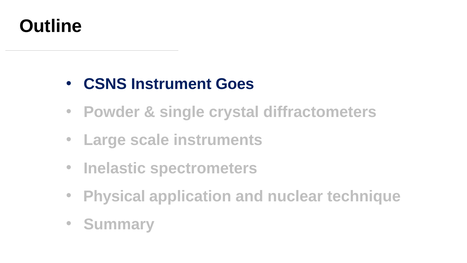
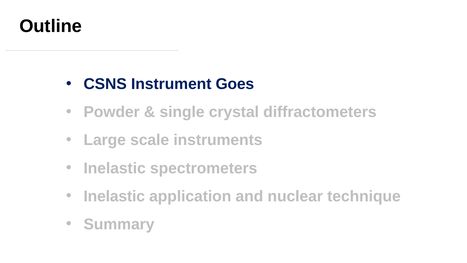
Physical at (114, 196): Physical -> Inelastic
